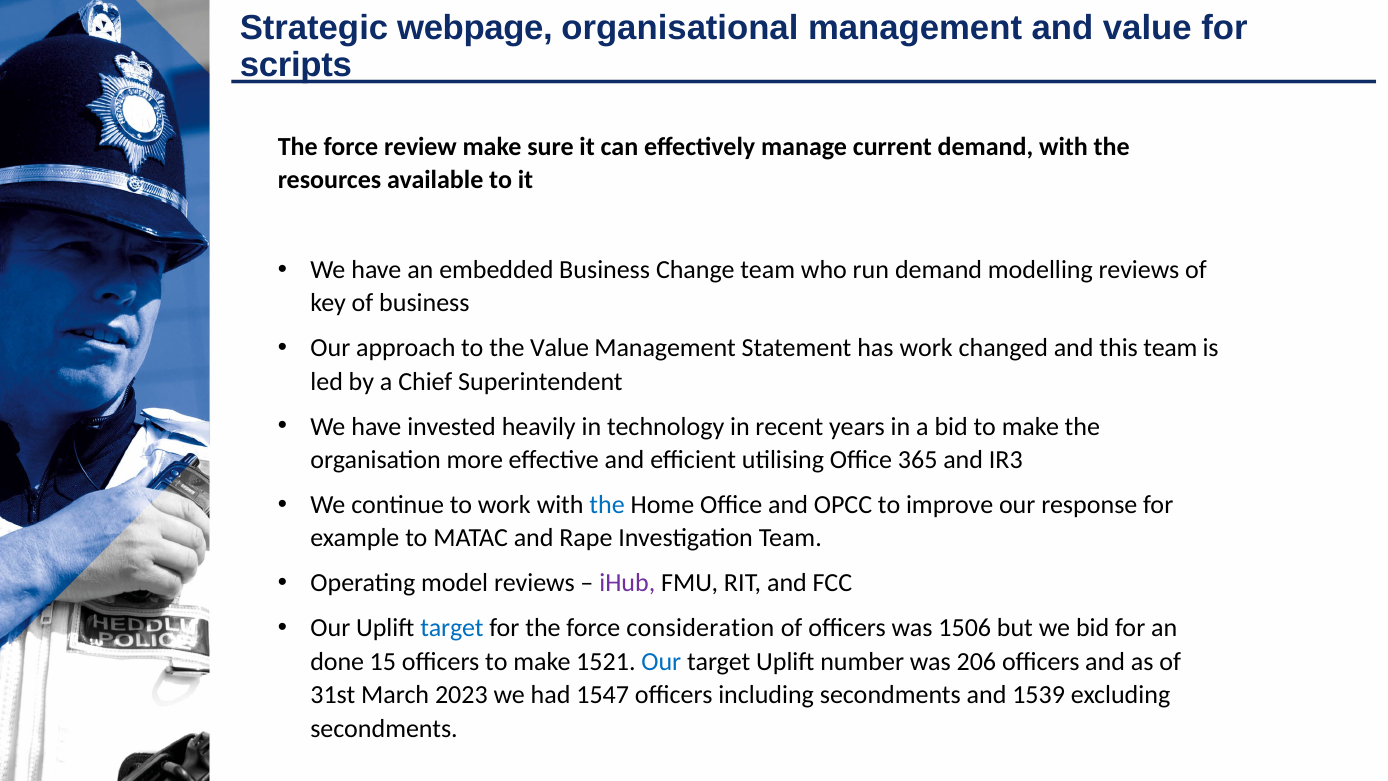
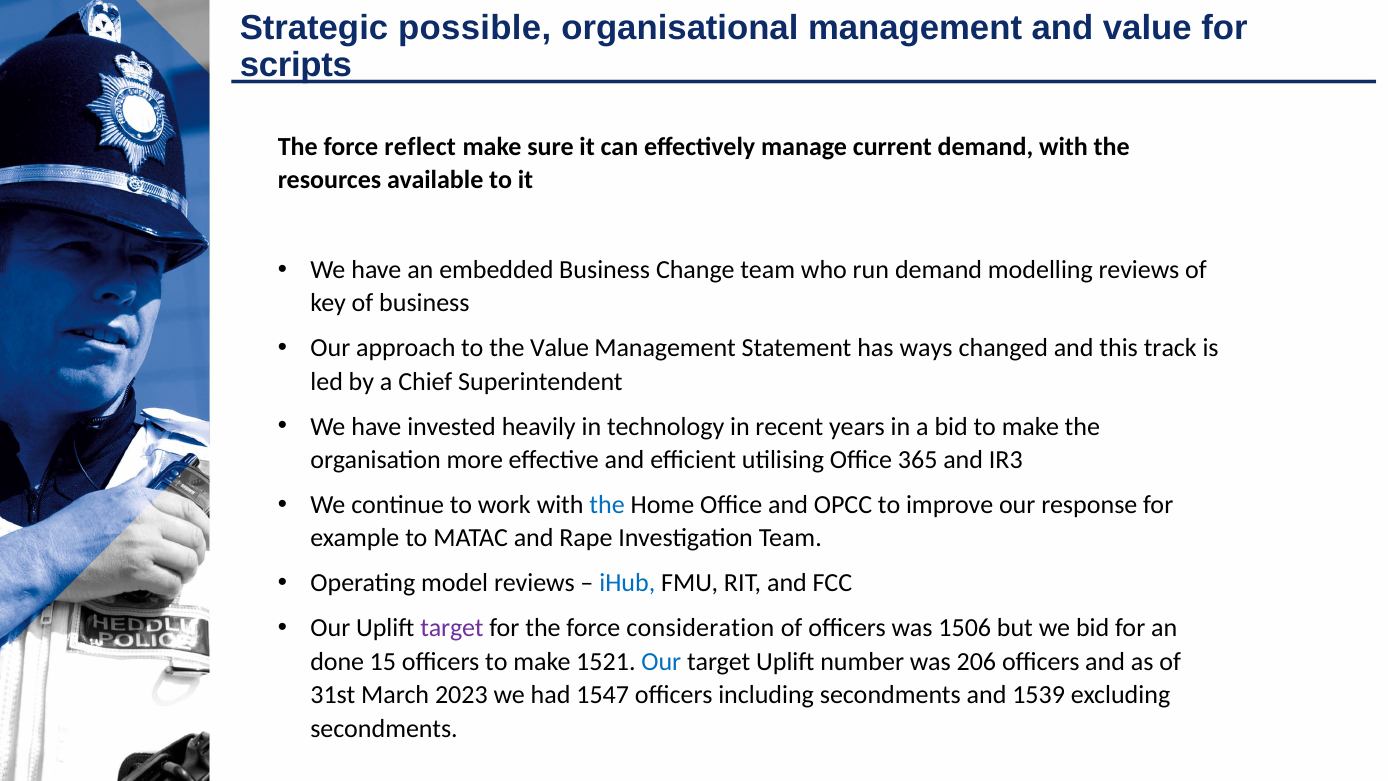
webpage: webpage -> possible
review: review -> reflect
has work: work -> ways
this team: team -> track
iHub colour: purple -> blue
target at (452, 628) colour: blue -> purple
